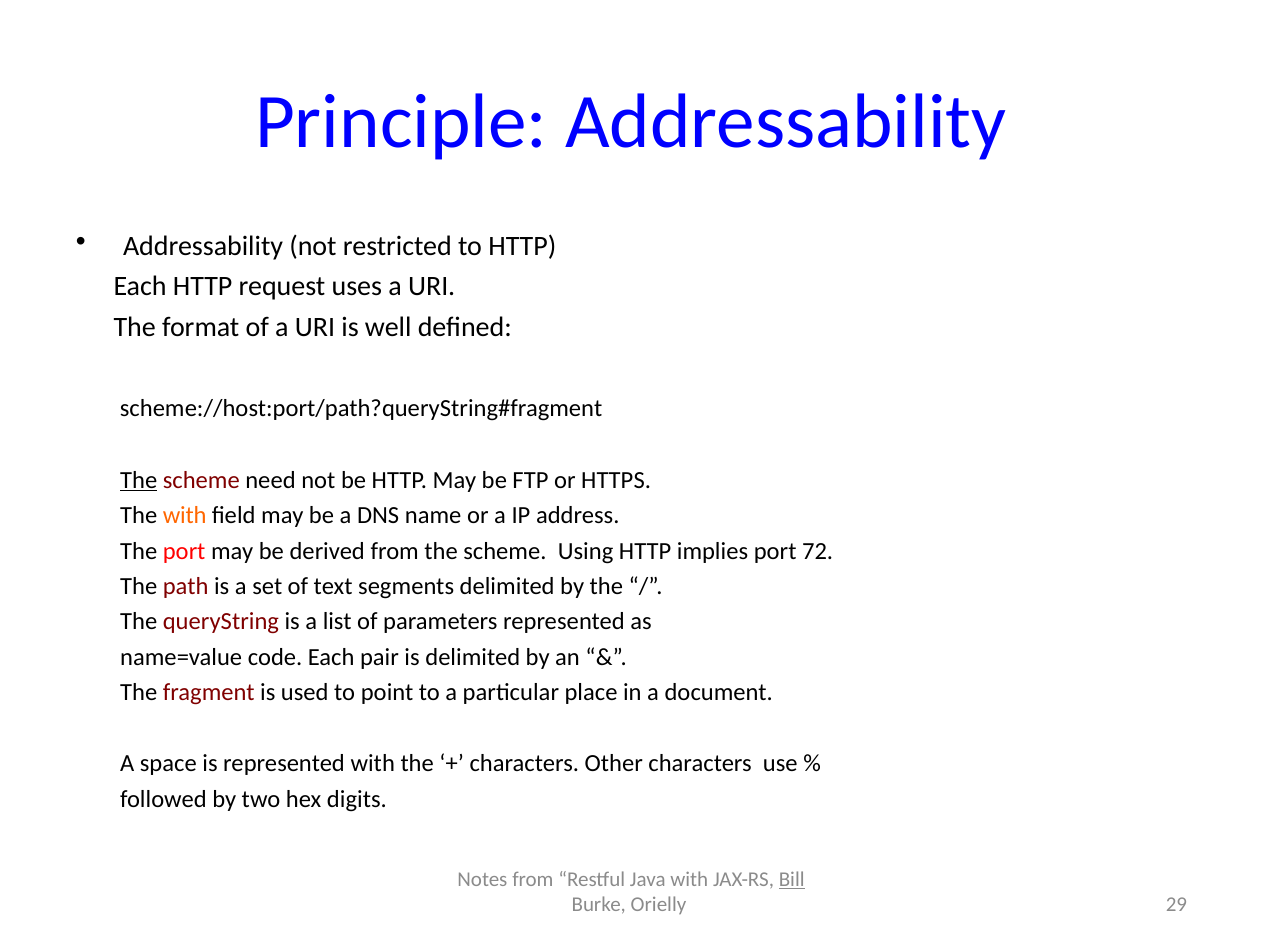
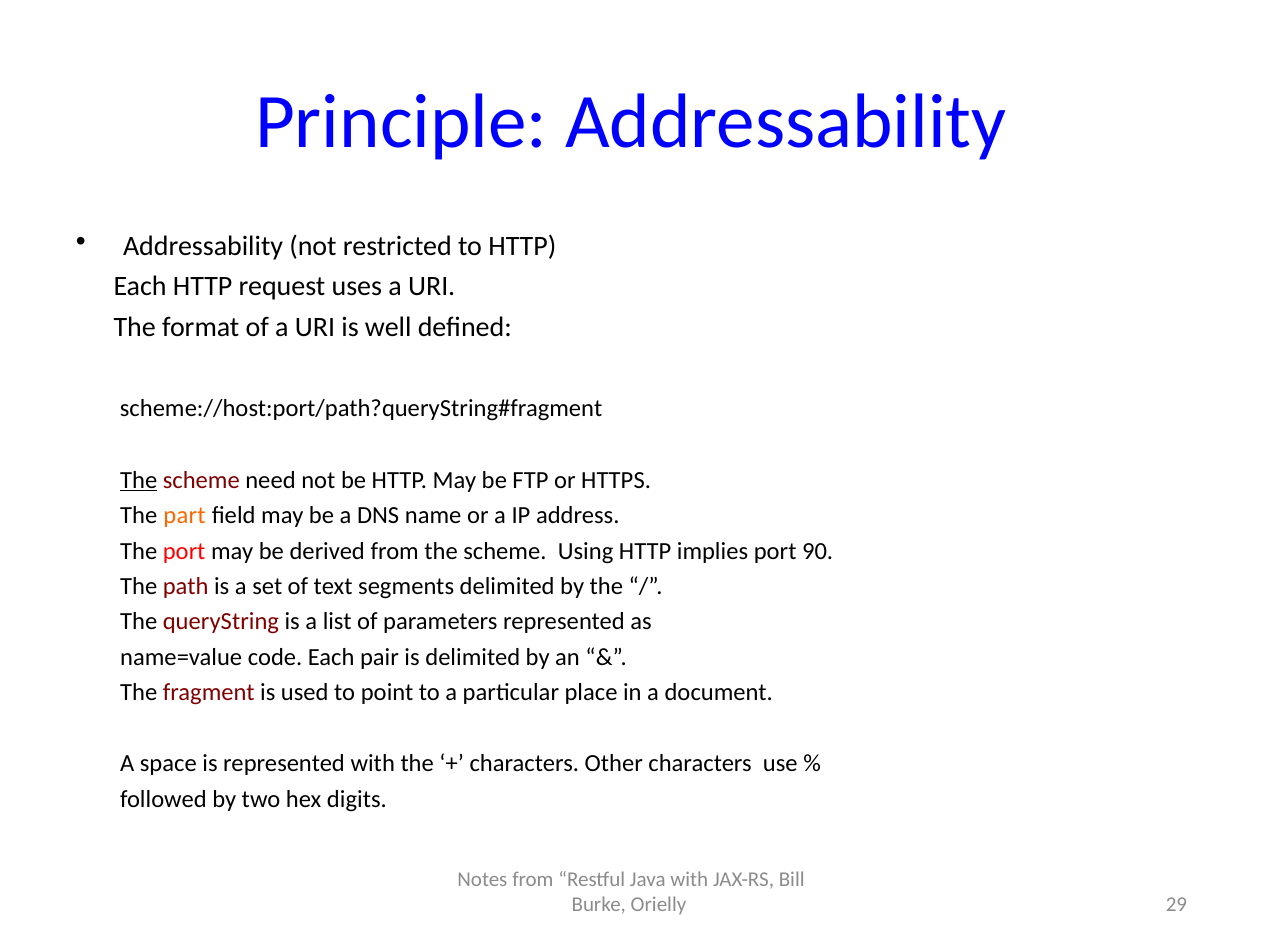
The with: with -> part
72: 72 -> 90
Bill underline: present -> none
